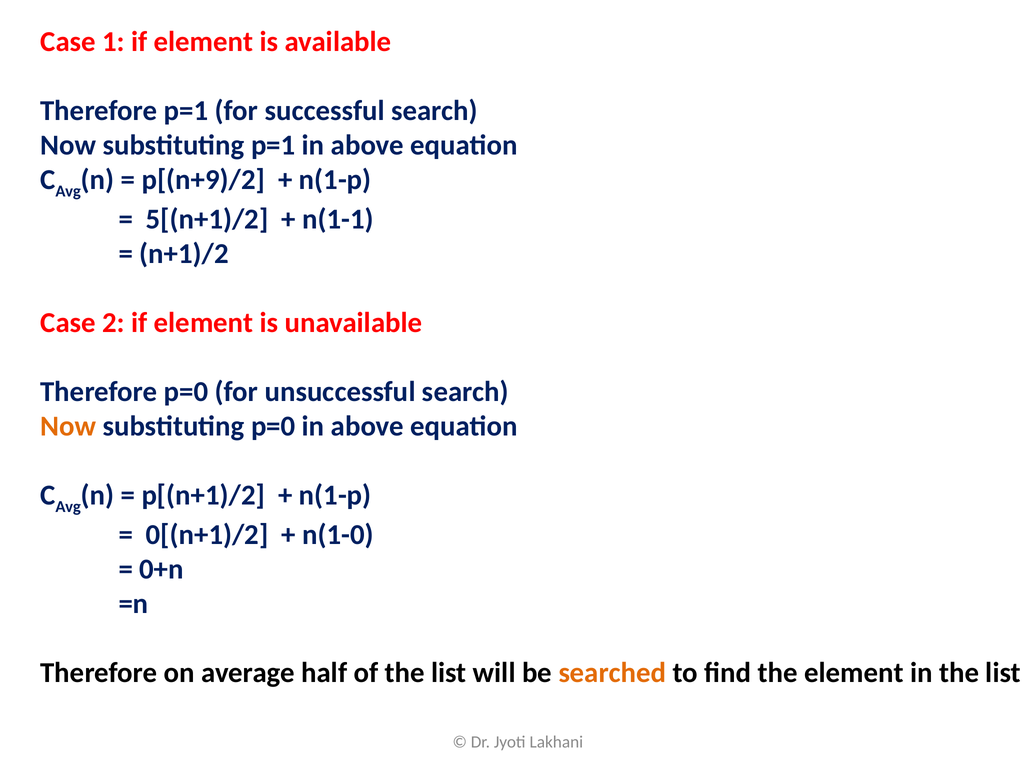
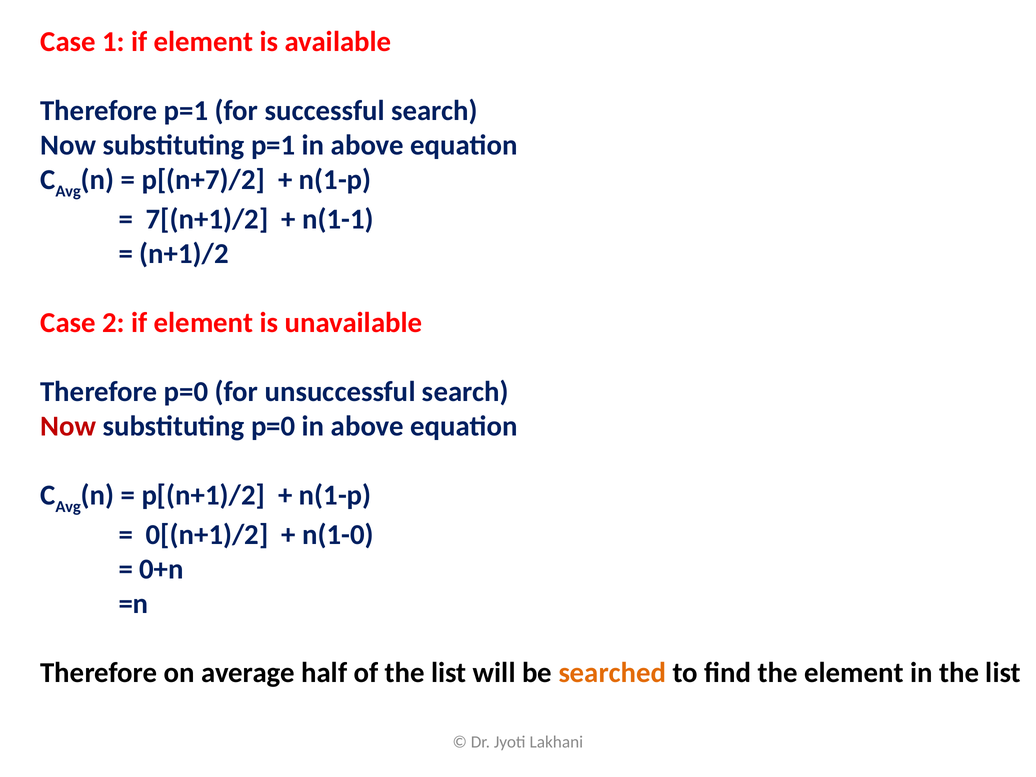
p[(n+9)/2: p[(n+9)/2 -> p[(n+7)/2
5[(n+1)/2: 5[(n+1)/2 -> 7[(n+1)/2
Now at (68, 426) colour: orange -> red
